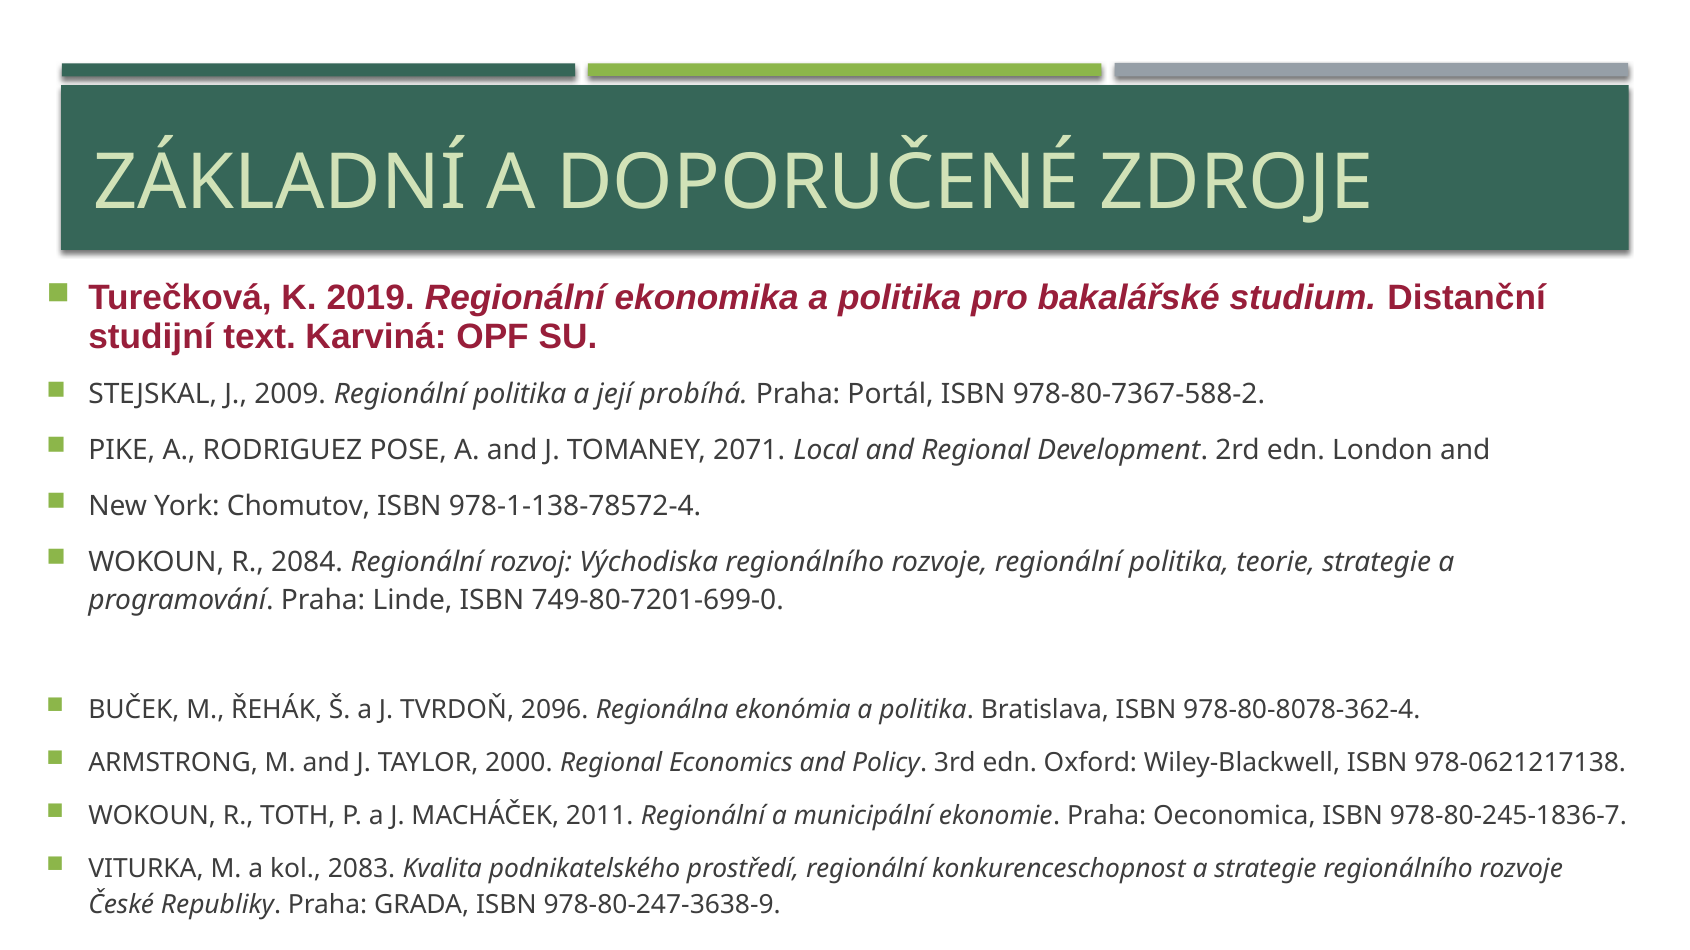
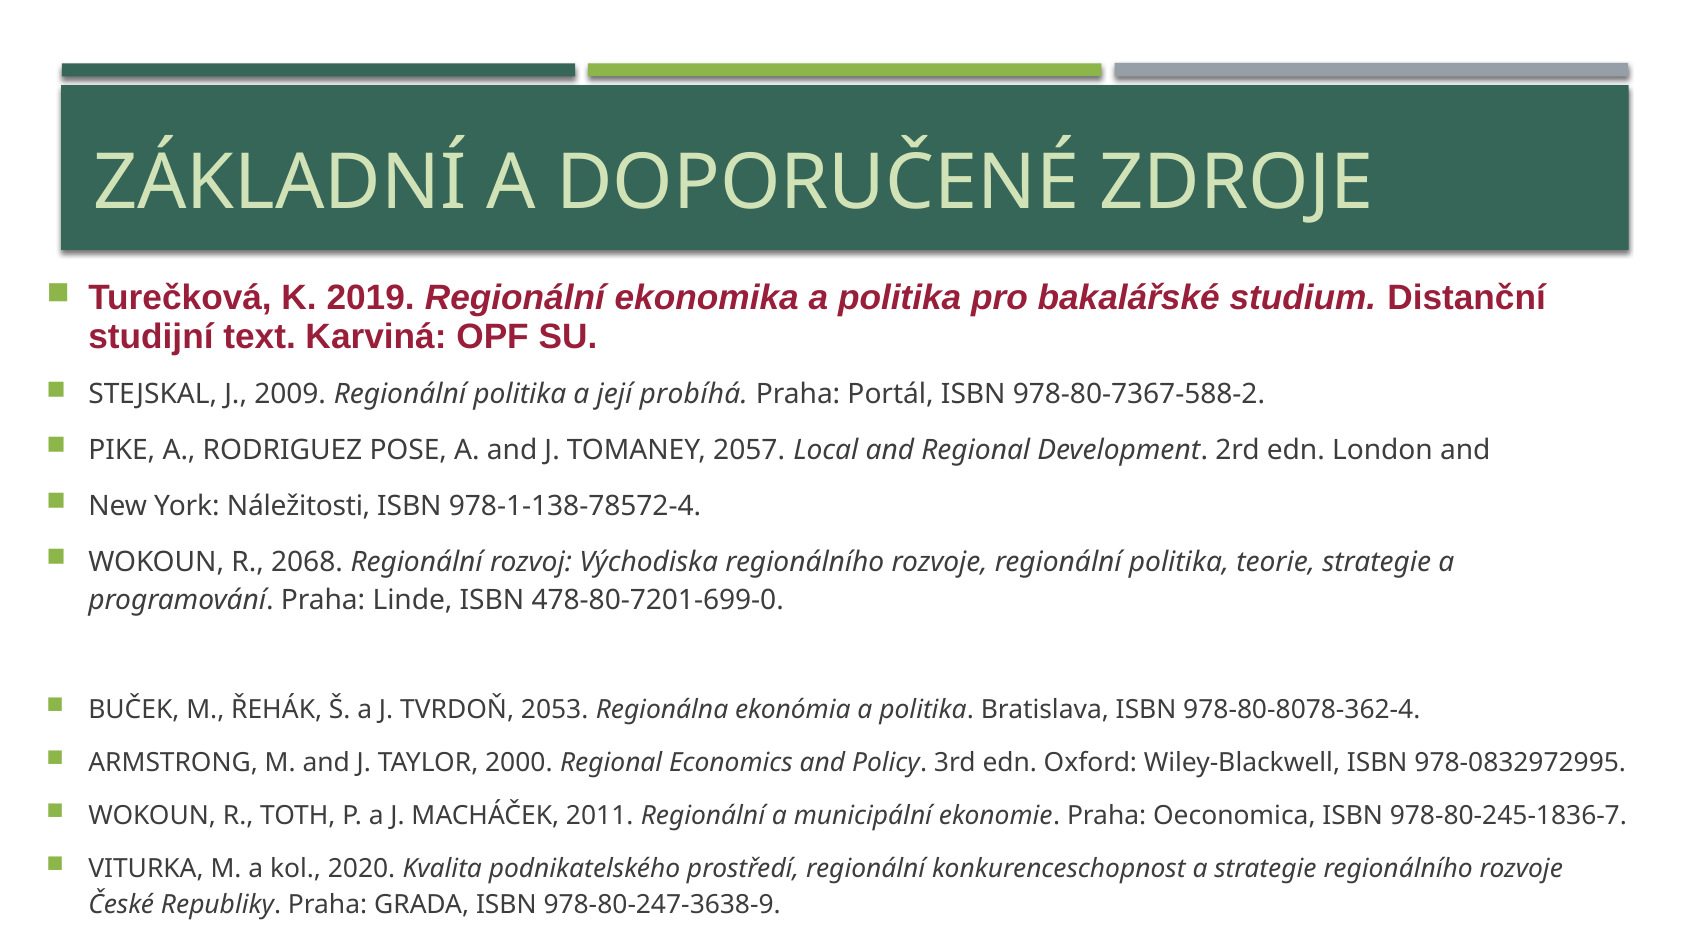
2071: 2071 -> 2057
Chomutov: Chomutov -> Náležitosti
2084: 2084 -> 2068
749-80-7201-699-0: 749-80-7201-699-0 -> 478-80-7201-699-0
2096: 2096 -> 2053
978-0621217138: 978-0621217138 -> 978-0832972995
2083: 2083 -> 2020
